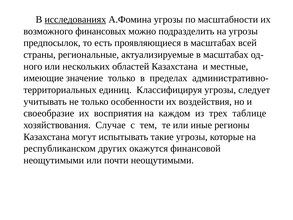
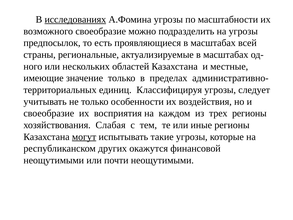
возможного финансовых: финансовых -> своеобразие
трех таблице: таблице -> регионы
Случае: Случае -> Слабая
могут underline: none -> present
